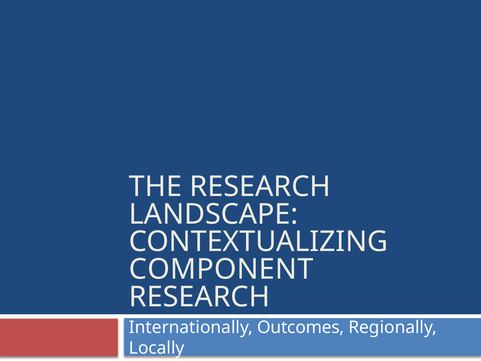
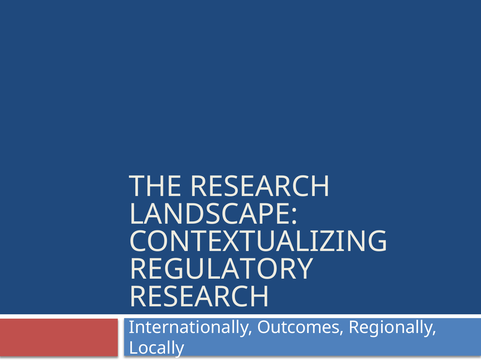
COMPONENT: COMPONENT -> REGULATORY
